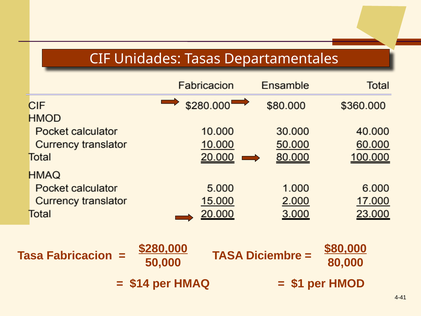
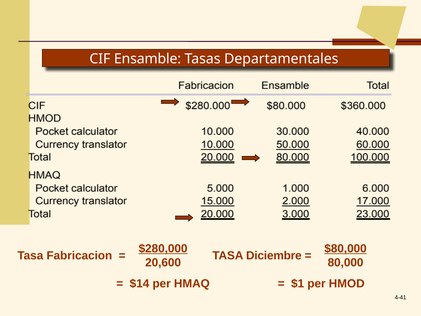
Unidades: Unidades -> Ensamble
50,000: 50,000 -> 20,600
